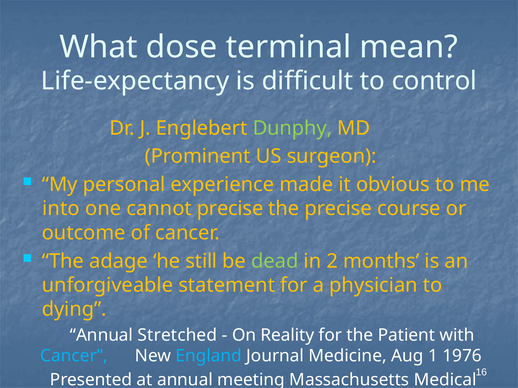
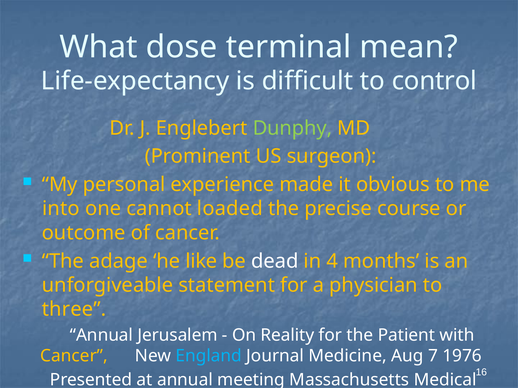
cannot precise: precise -> loaded
still: still -> like
dead colour: light green -> white
2: 2 -> 4
dying: dying -> three
Stretched: Stretched -> Jerusalem
Cancer at (74, 356) colour: light blue -> yellow
1: 1 -> 7
